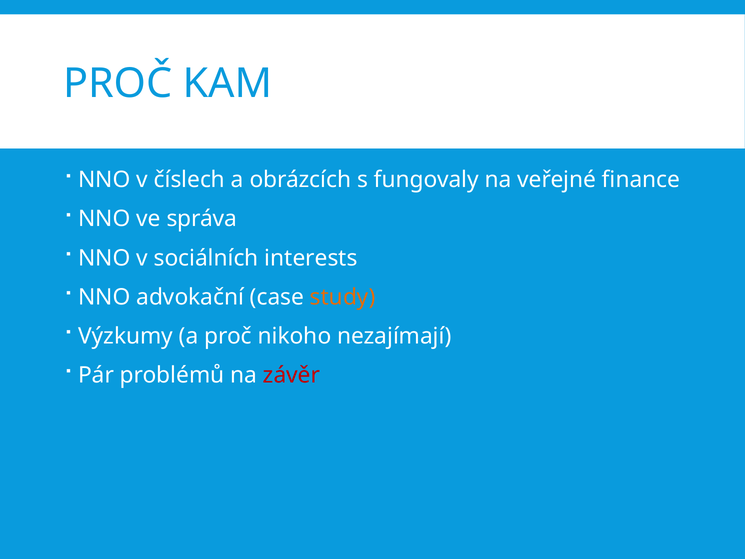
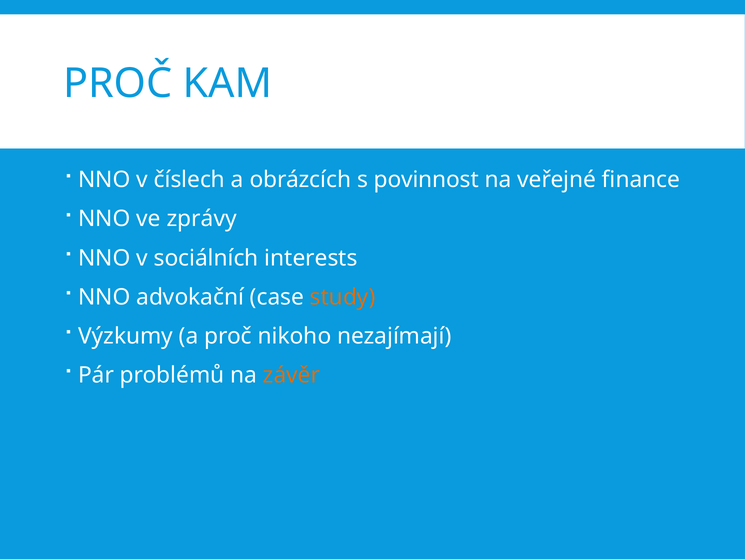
fungovaly: fungovaly -> povinnost
správa: správa -> zprávy
závěr colour: red -> orange
